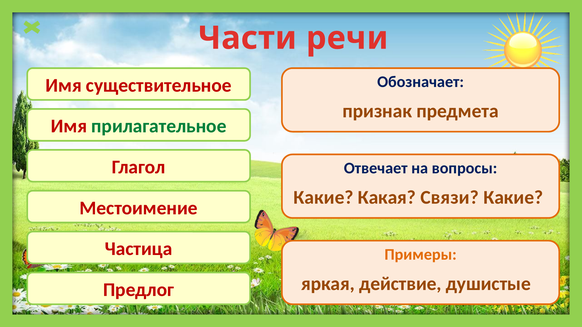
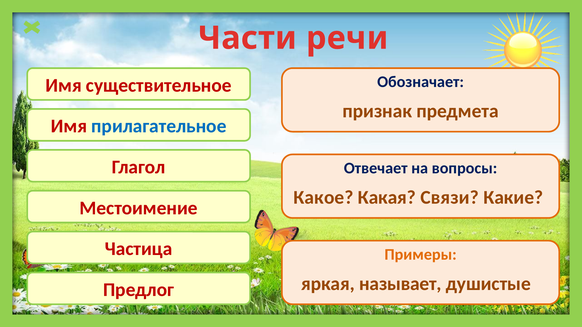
прилагательное colour: green -> blue
Какие at (324, 198): Какие -> Какое
действие: действие -> называет
